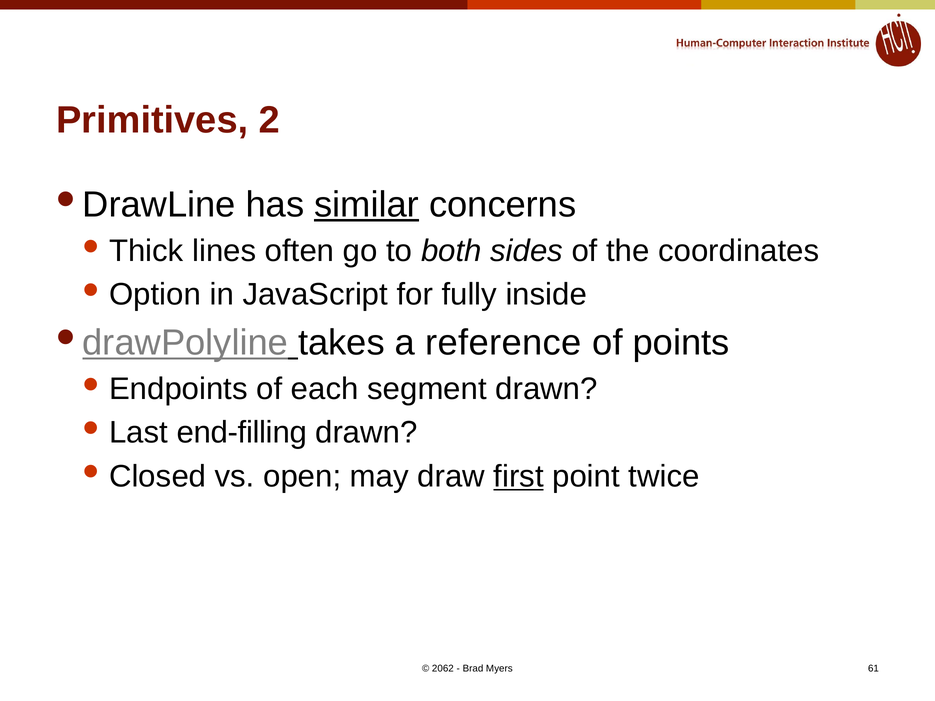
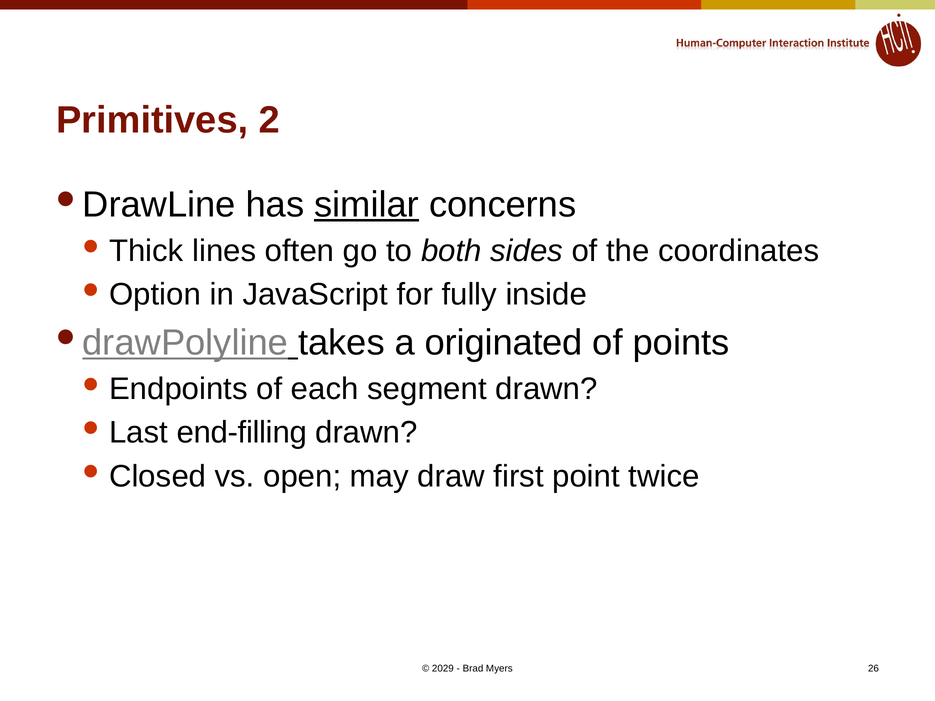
reference: reference -> originated
first underline: present -> none
2062: 2062 -> 2029
61: 61 -> 26
